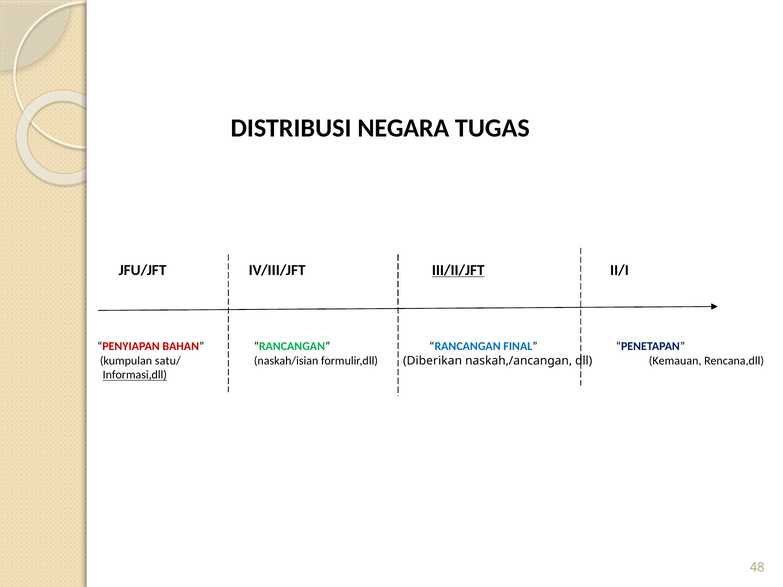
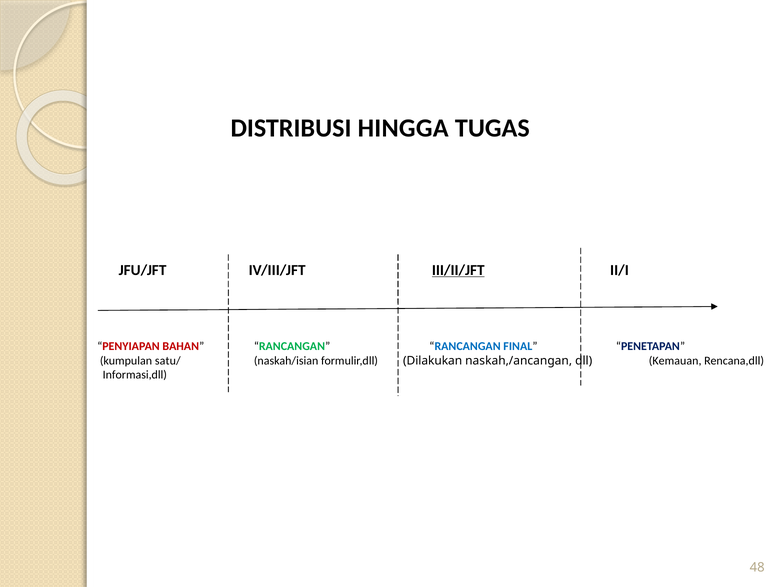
NEGARA: NEGARA -> HINGGA
Diberikan: Diberikan -> Dilakukan
Informasi,dll underline: present -> none
